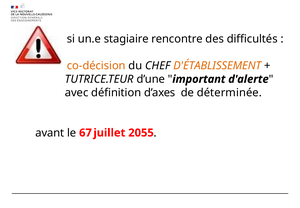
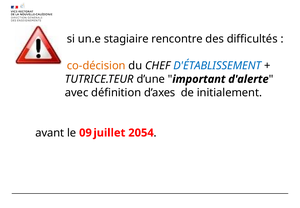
D'ÉTABLISSEMENT colour: orange -> blue
déterminée: déterminée -> initialement
67: 67 -> 09
2055: 2055 -> 2054
